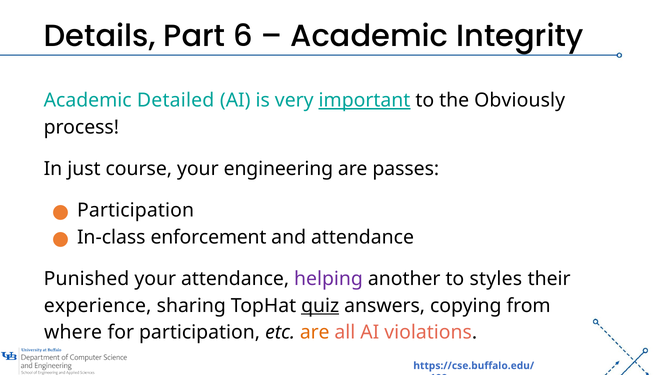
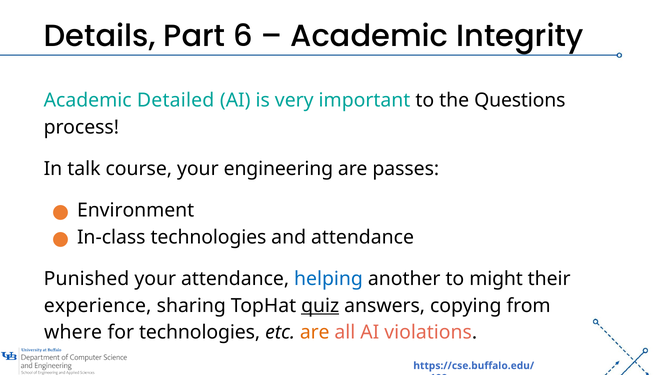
important underline: present -> none
Obviously: Obviously -> Questions
just: just -> talk
Participation at (136, 210): Participation -> Environment
In-class enforcement: enforcement -> technologies
helping colour: purple -> blue
styles: styles -> might
for participation: participation -> technologies
